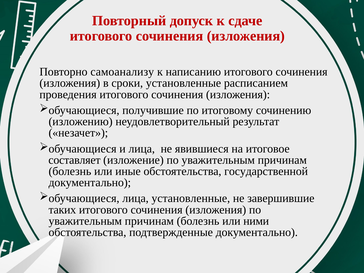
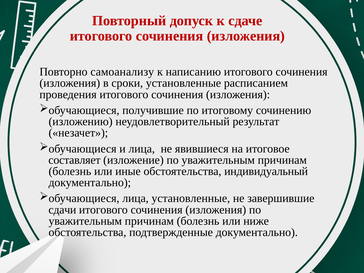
государственной: государственной -> индивидуальный
таких: таких -> сдачи
ними: ними -> ниже
